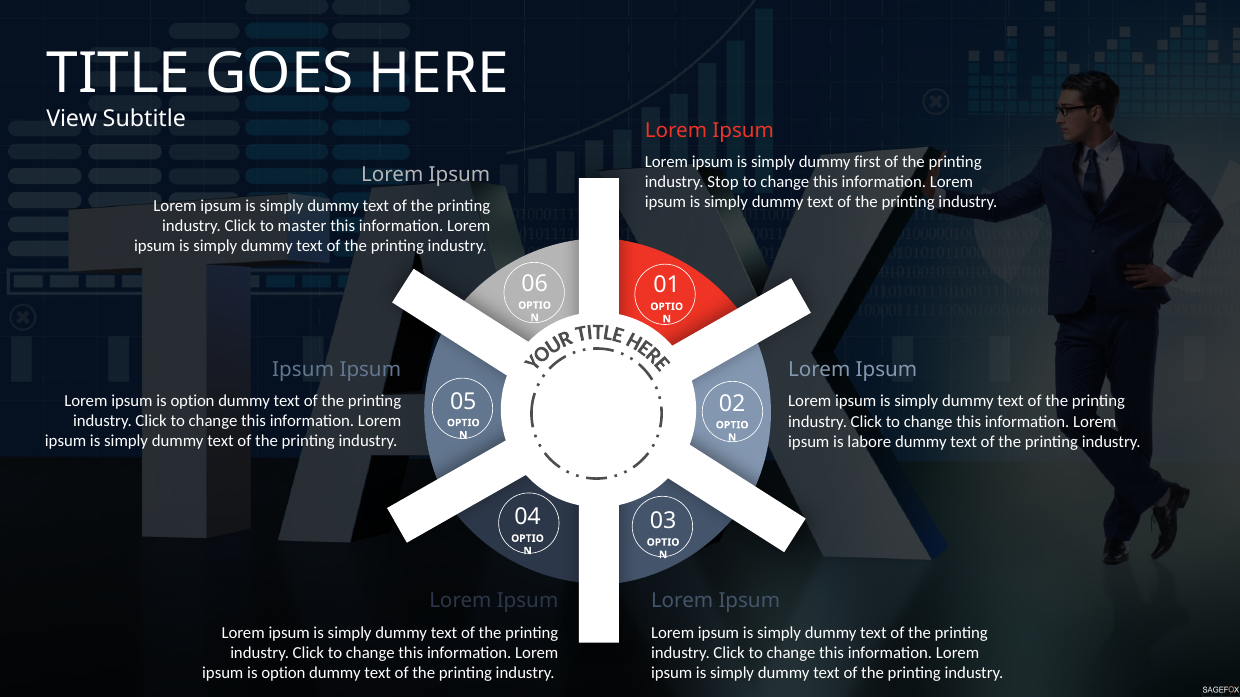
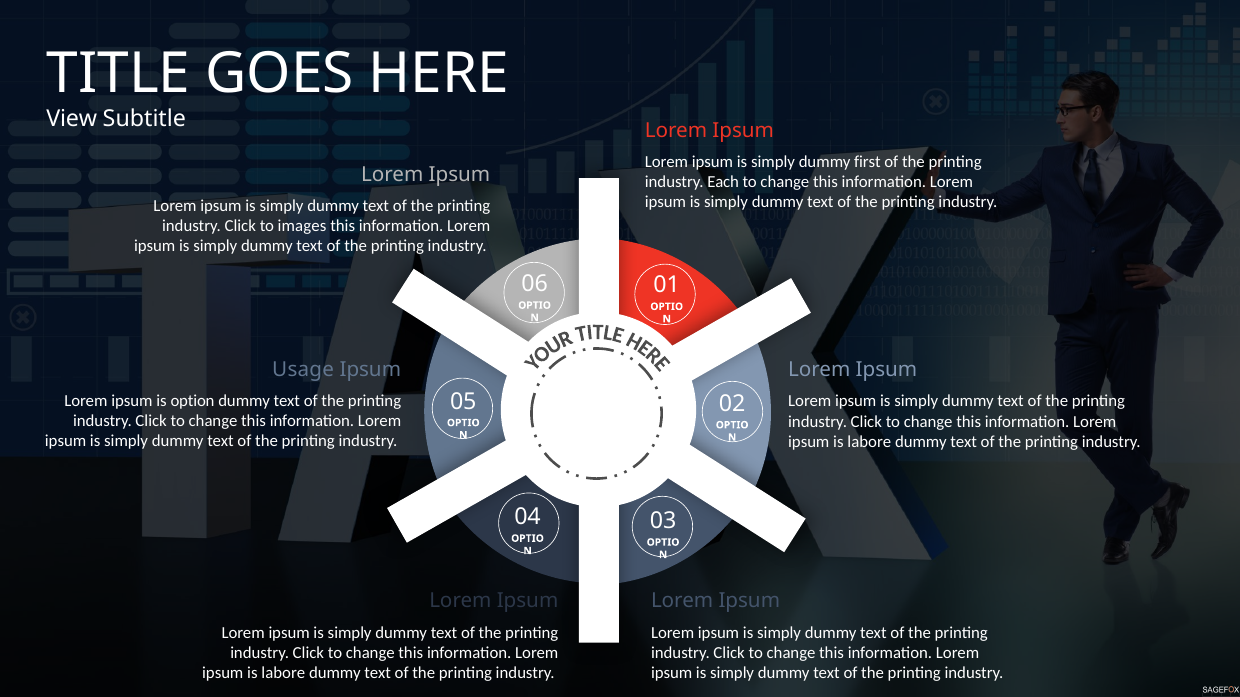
Stop: Stop -> Each
master: master -> images
Ipsum at (303, 370): Ipsum -> Usage
option at (283, 673): option -> labore
